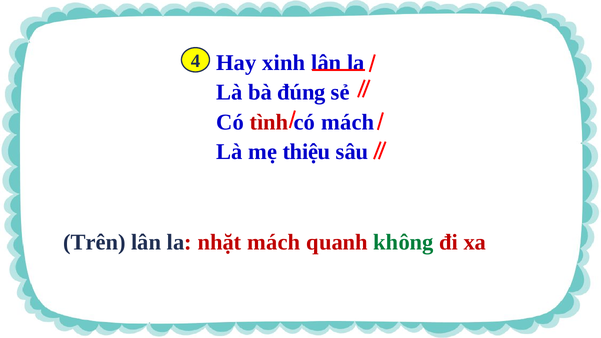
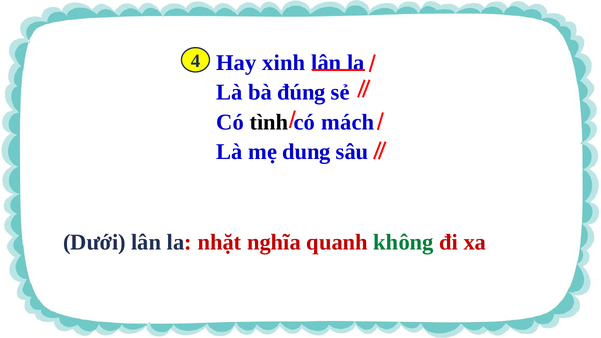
tình colour: red -> black
thiệu: thiệu -> dung
Trên: Trên -> Dưới
nhặt mách: mách -> nghĩa
